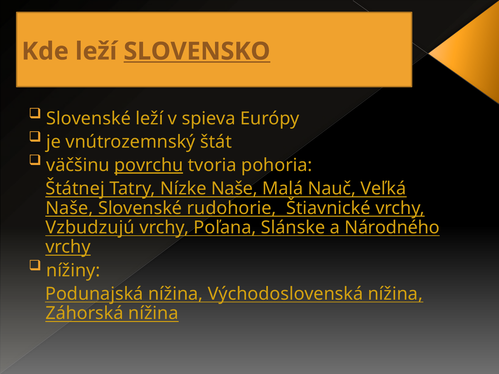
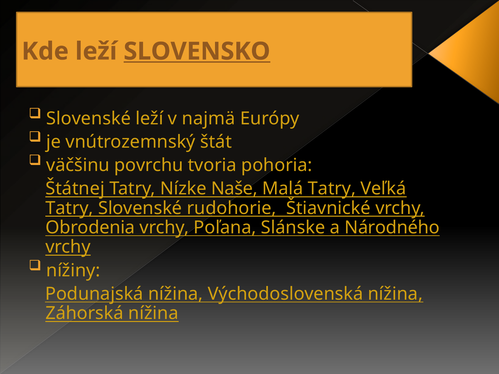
spieva: spieva -> najmä
povrchu underline: present -> none
Malá Nauč: Nauč -> Tatry
Naše at (69, 208): Naše -> Tatry
Vzbudzujú: Vzbudzujú -> Obrodenia
